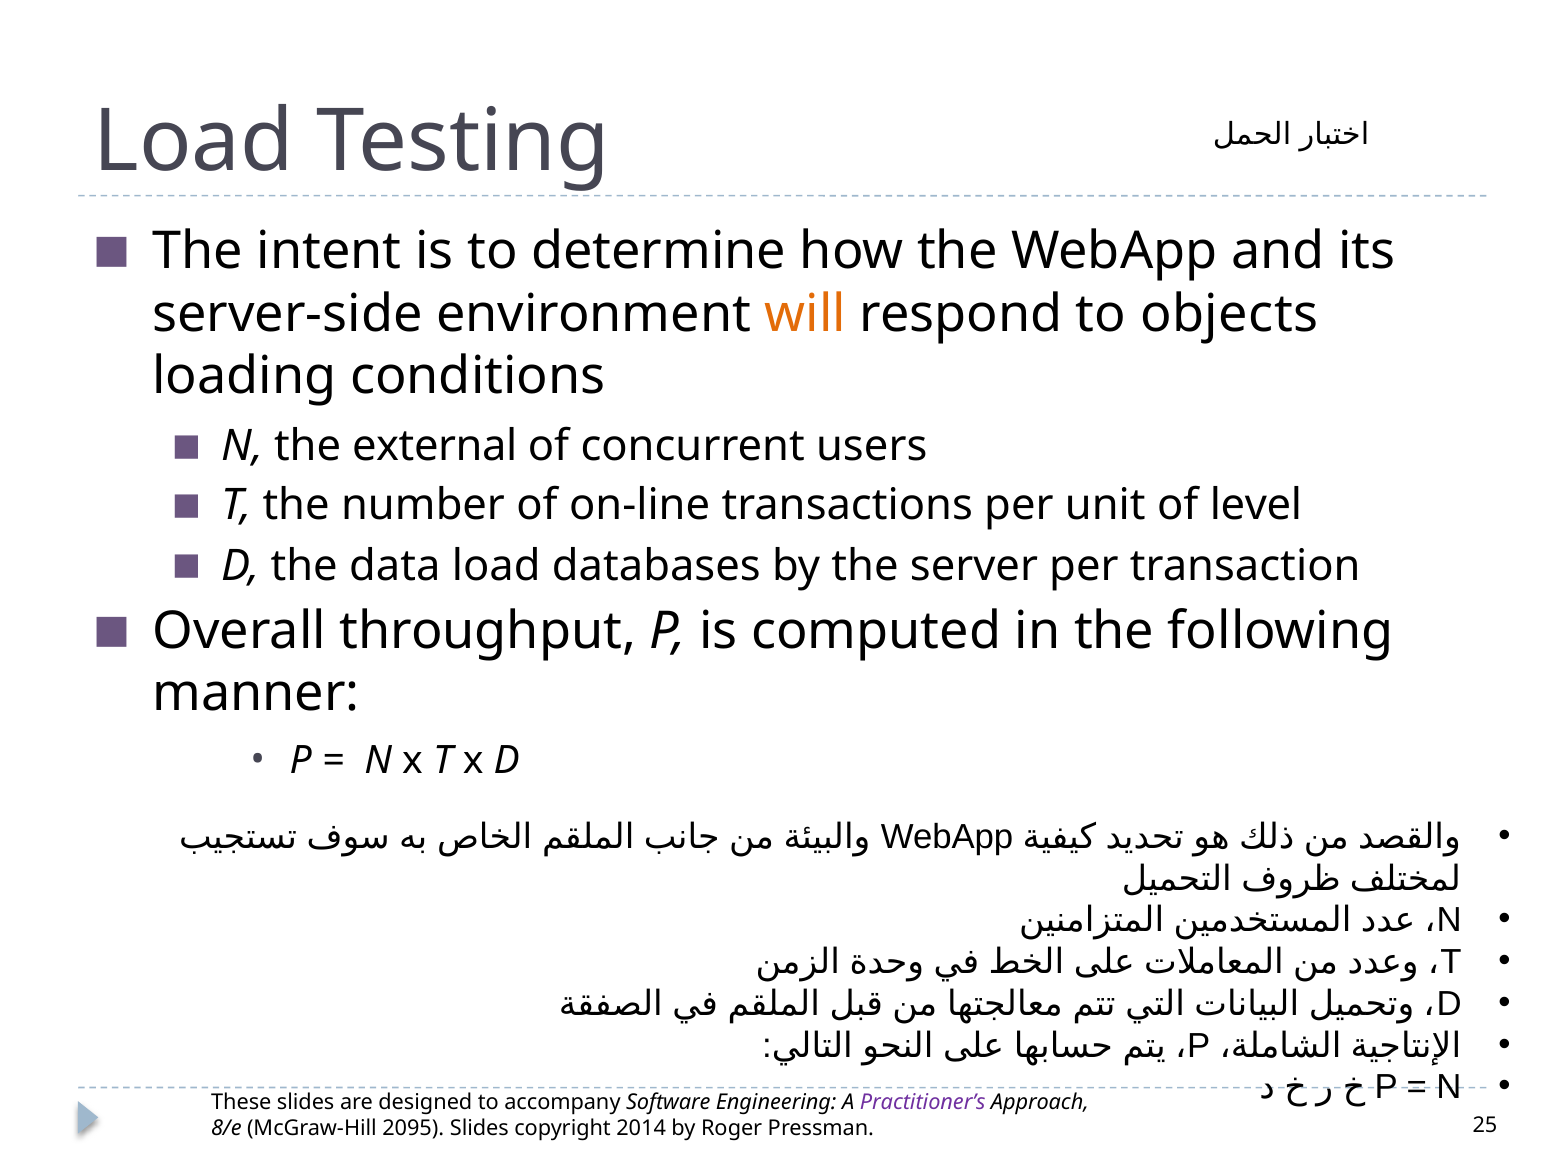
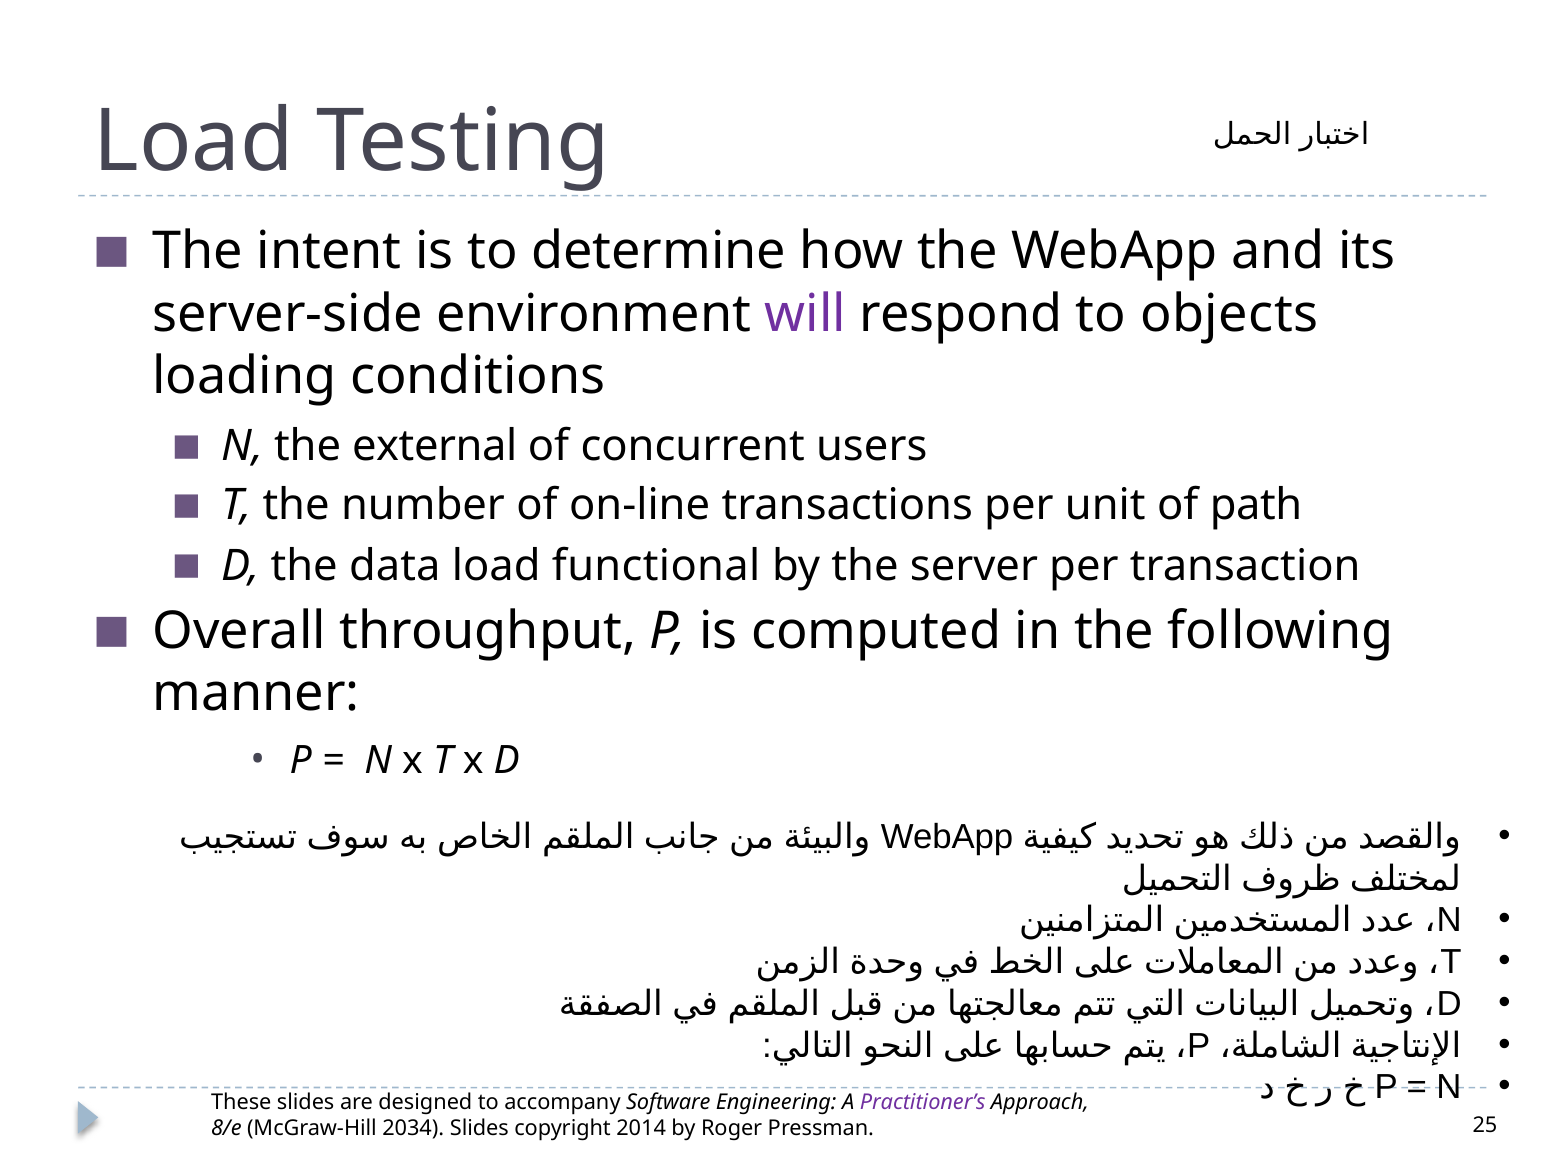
will colour: orange -> purple
level: level -> path
databases: databases -> functional
2095: 2095 -> 2034
